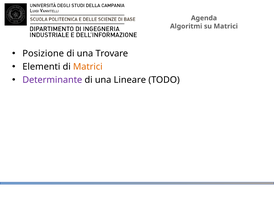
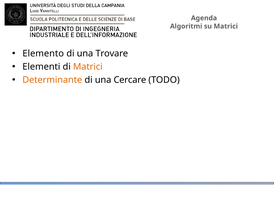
Posizione: Posizione -> Elemento
Determinante colour: purple -> orange
Lineare: Lineare -> Cercare
